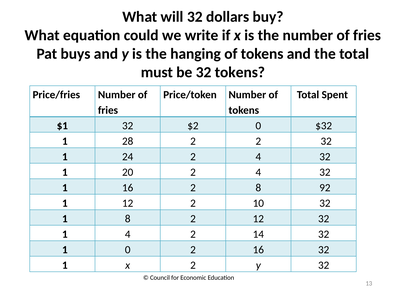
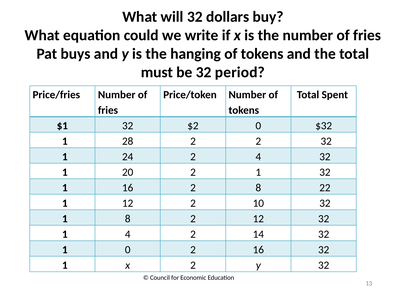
32 tokens: tokens -> period
20 2 4: 4 -> 1
92: 92 -> 22
